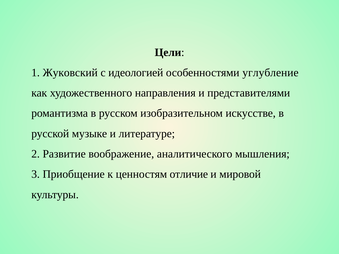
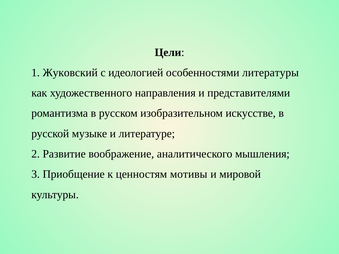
углубление: углубление -> литературы
отличие: отличие -> мотивы
